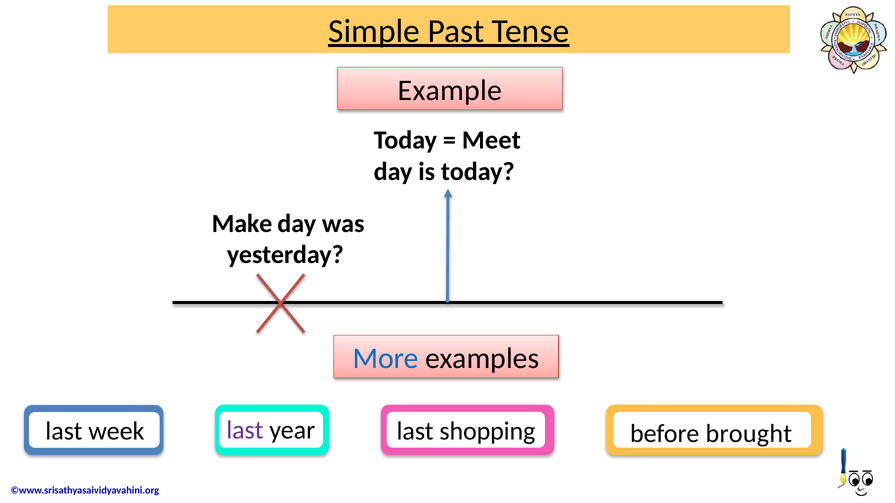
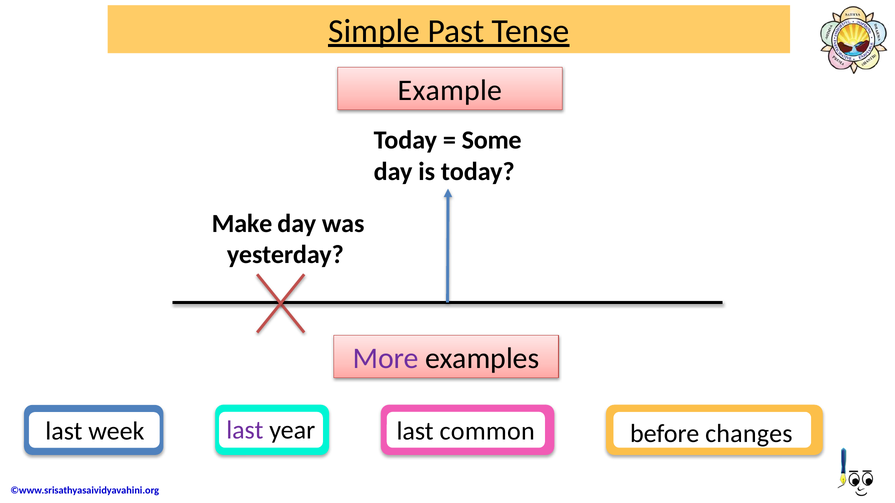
Meet: Meet -> Some
More colour: blue -> purple
shopping: shopping -> common
brought: brought -> changes
